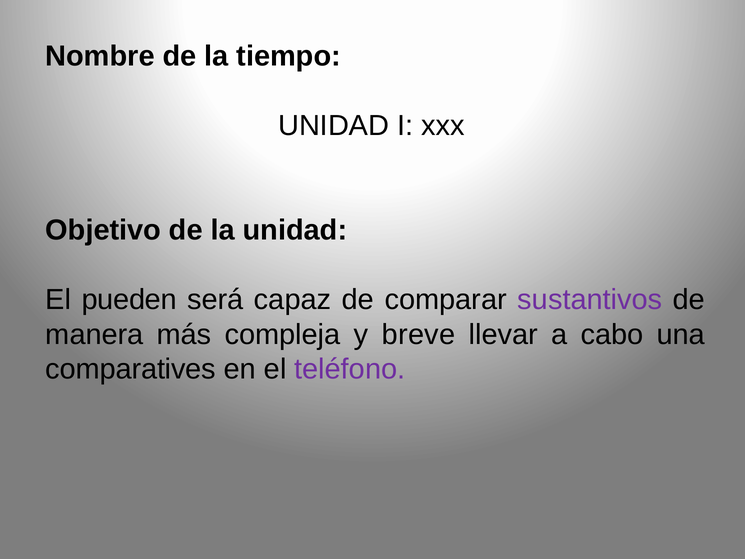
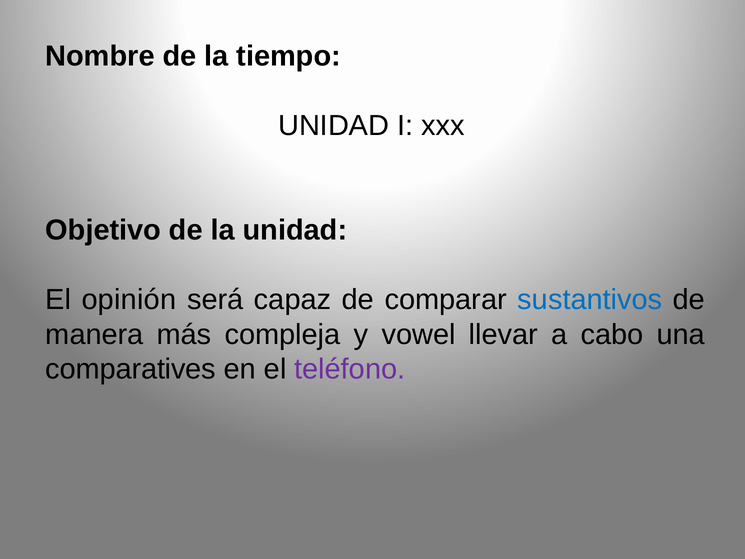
pueden: pueden -> opinión
sustantivos colour: purple -> blue
breve: breve -> vowel
